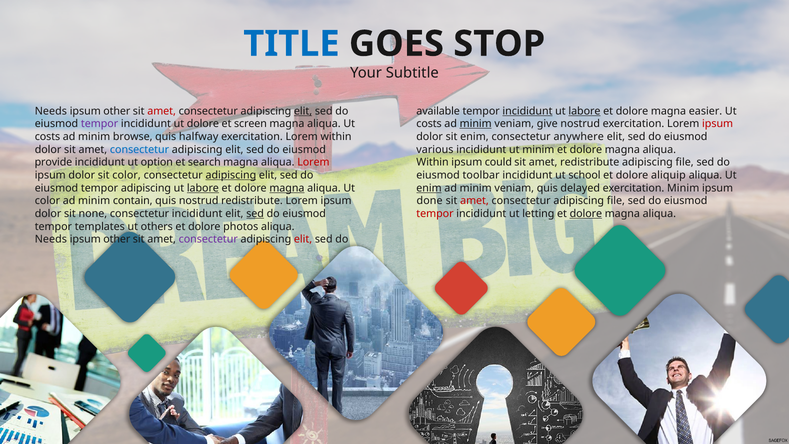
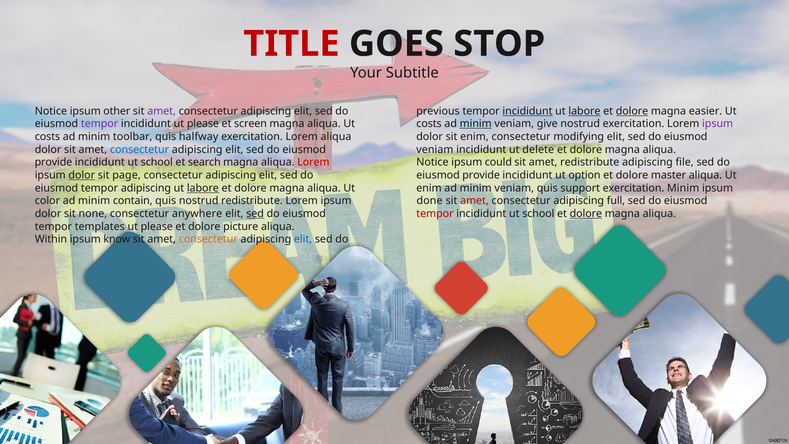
TITLE colour: blue -> red
Needs at (51, 111): Needs -> Notice
amet at (162, 111) colour: red -> purple
elit at (303, 111) underline: present -> none
available: available -> previous
dolore at (632, 111) underline: none -> present
incididunt ut dolore: dolore -> please
ipsum at (718, 124) colour: red -> purple
browse: browse -> toolbar
Lorem within: within -> aliqua
anywhere: anywhere -> modifying
various at (435, 149): various -> veniam
ut minim: minim -> delete
option at (157, 162): option -> school
Within at (433, 162): Within -> Notice
dolor at (82, 175) underline: none -> present
sit color: color -> page
adipiscing at (231, 175) underline: present -> none
toolbar at (481, 175): toolbar -> provide
school: school -> option
aliquip: aliquip -> master
magna at (287, 188) underline: present -> none
enim at (429, 188) underline: present -> none
delayed: delayed -> support
consectetur adipiscing file: file -> full
consectetur incididunt: incididunt -> anywhere
letting at (538, 214): letting -> school
others at (157, 226): others -> please
photos: photos -> picture
Needs at (51, 239): Needs -> Within
other at (117, 239): other -> know
consectetur at (208, 239) colour: purple -> orange
elit at (303, 239) colour: red -> blue
